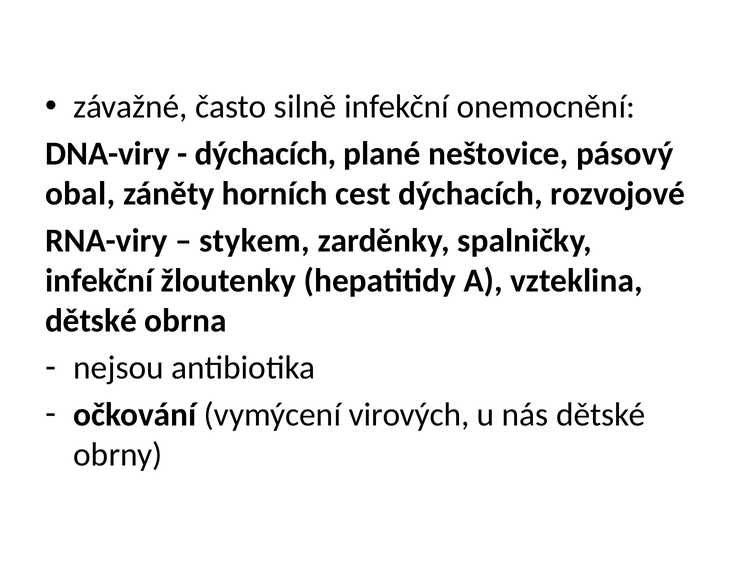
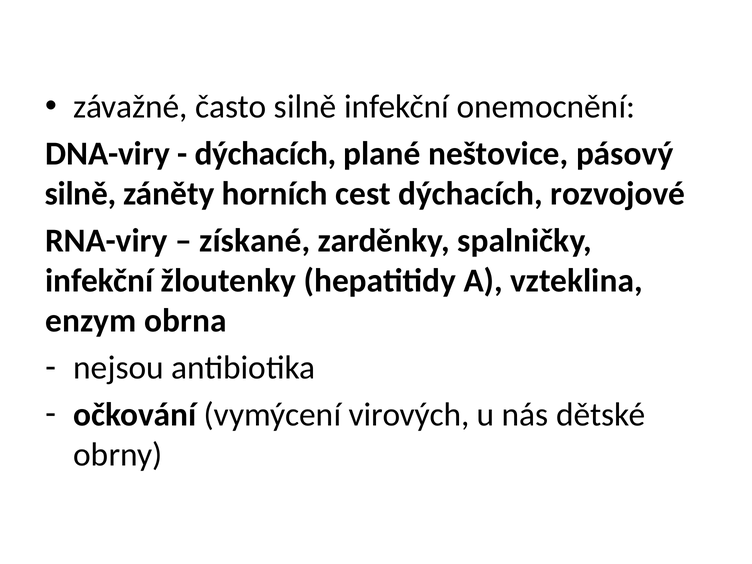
obal at (80, 194): obal -> silně
stykem: stykem -> získané
dětské at (91, 321): dětské -> enzym
